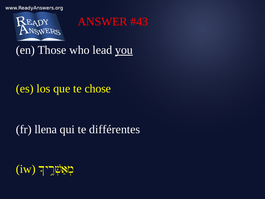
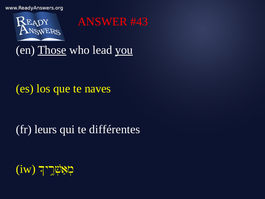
Those underline: none -> present
chose: chose -> naves
llena: llena -> leurs
